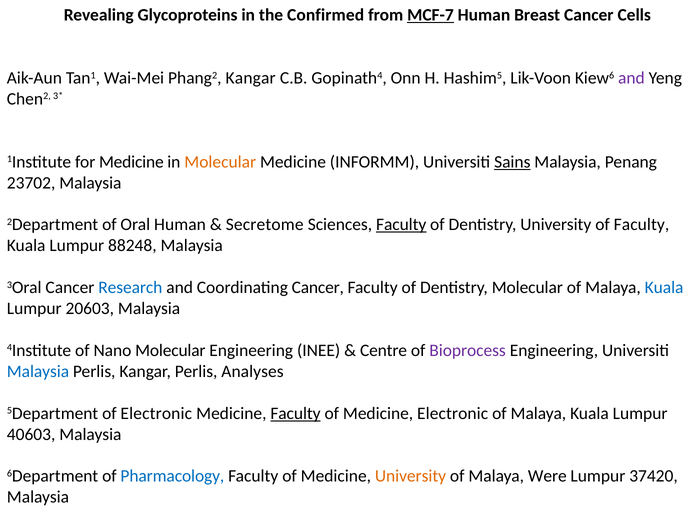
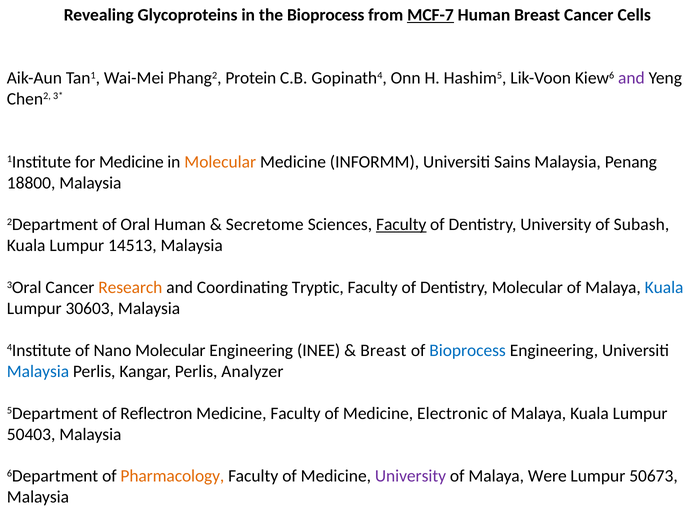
the Confirmed: Confirmed -> Bioprocess
Phang2 Kangar: Kangar -> Protein
Sains underline: present -> none
23702: 23702 -> 18800
of Faculty: Faculty -> Subash
88248: 88248 -> 14513
Research colour: blue -> orange
Coordinating Cancer: Cancer -> Tryptic
20603: 20603 -> 30603
Centre at (384, 350): Centre -> Breast
Bioprocess at (468, 350) colour: purple -> blue
Analyses: Analyses -> Analyzer
of Electronic: Electronic -> Reflectron
Faculty at (295, 413) underline: present -> none
40603: 40603 -> 50403
Pharmacology colour: blue -> orange
University at (410, 476) colour: orange -> purple
37420: 37420 -> 50673
